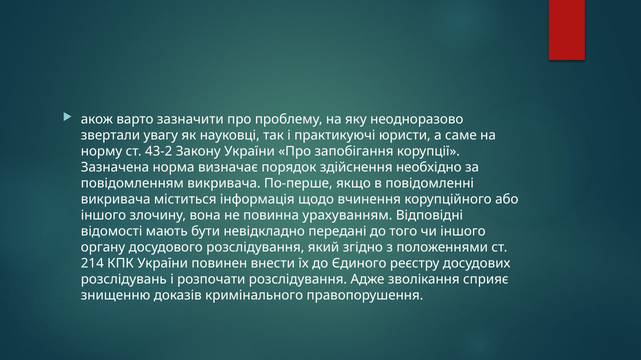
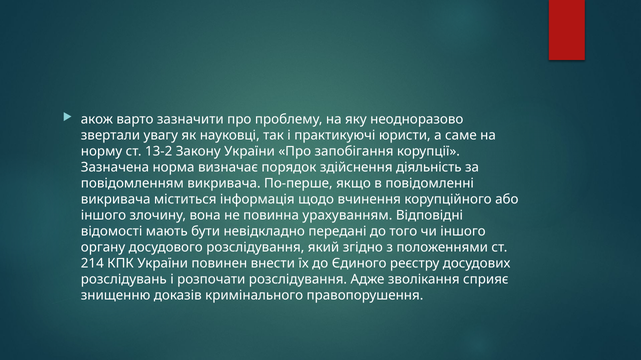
43‑2: 43‑2 -> 13‑2
необхідно: необхідно -> діяльність
